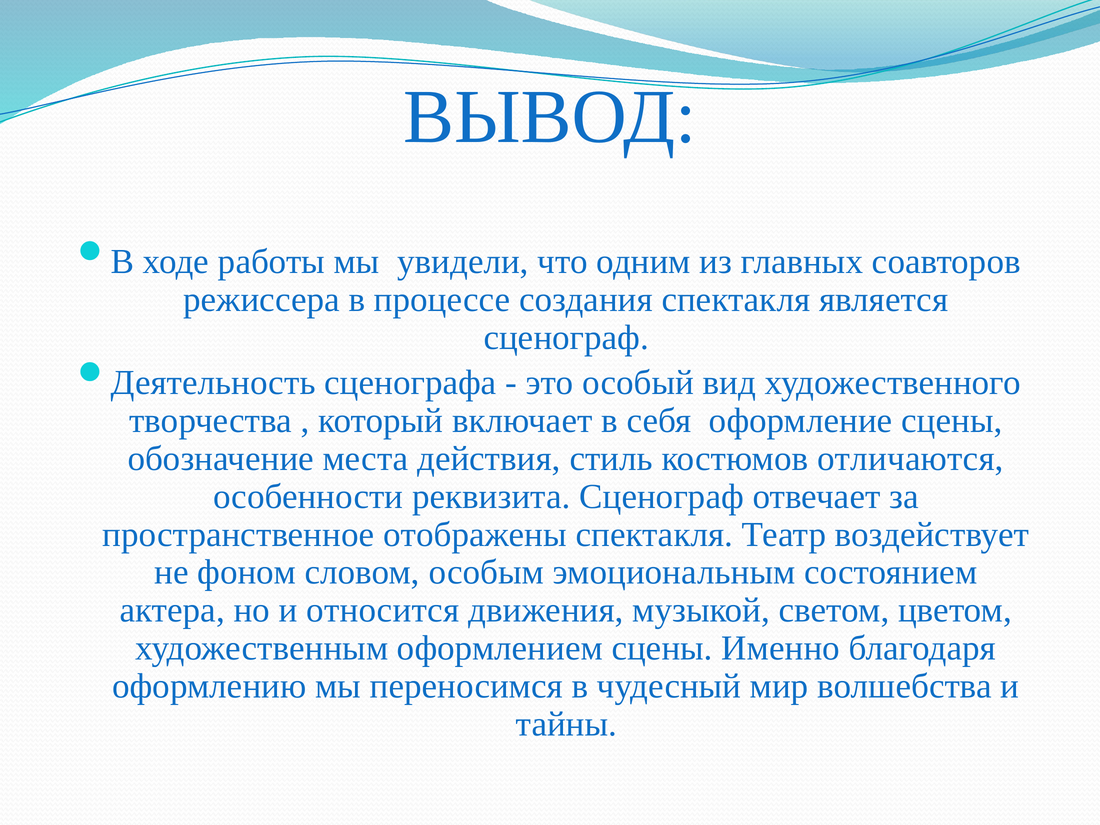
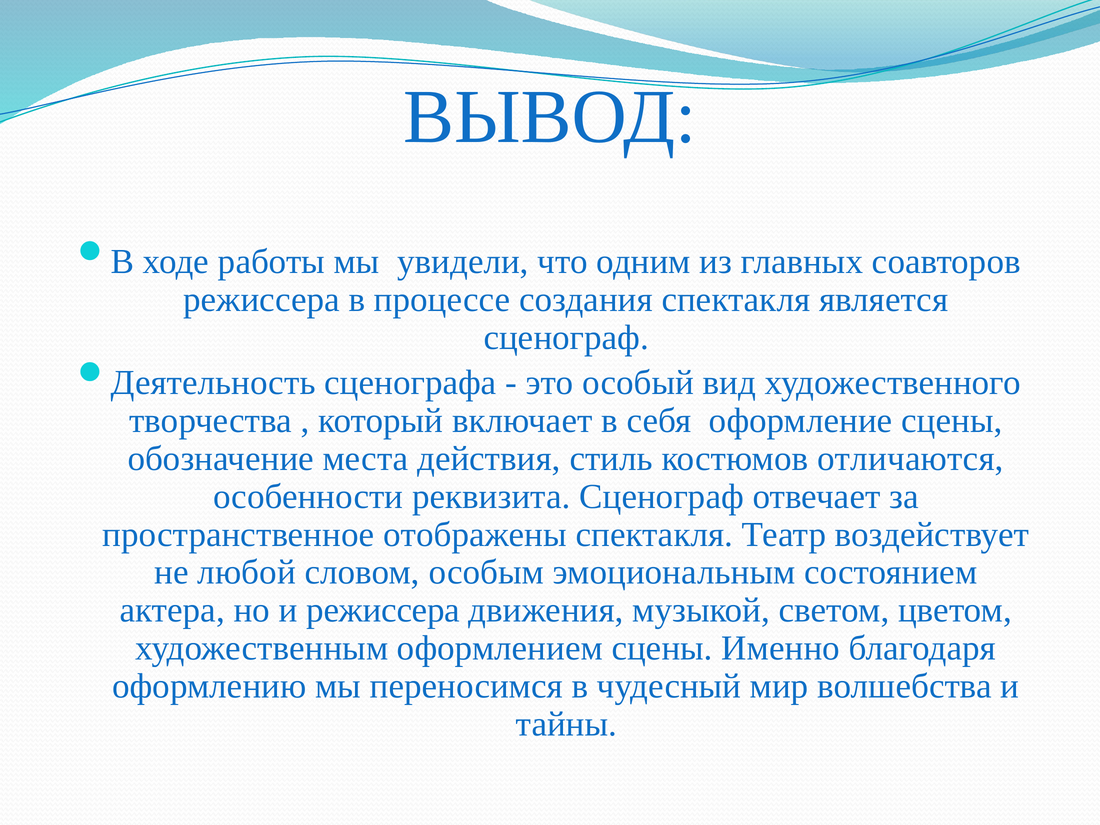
фоном: фоном -> любой
и относится: относится -> режиссера
